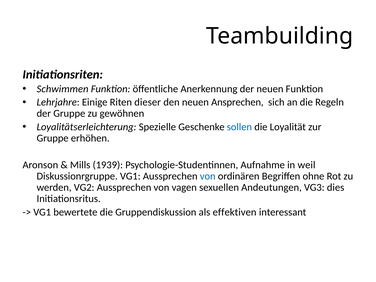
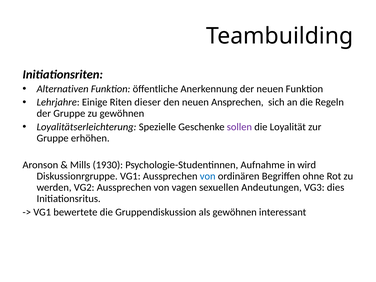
Schwimmen: Schwimmen -> Alternativen
sollen colour: blue -> purple
1939: 1939 -> 1930
weil: weil -> wird
als effektiven: effektiven -> gewöhnen
